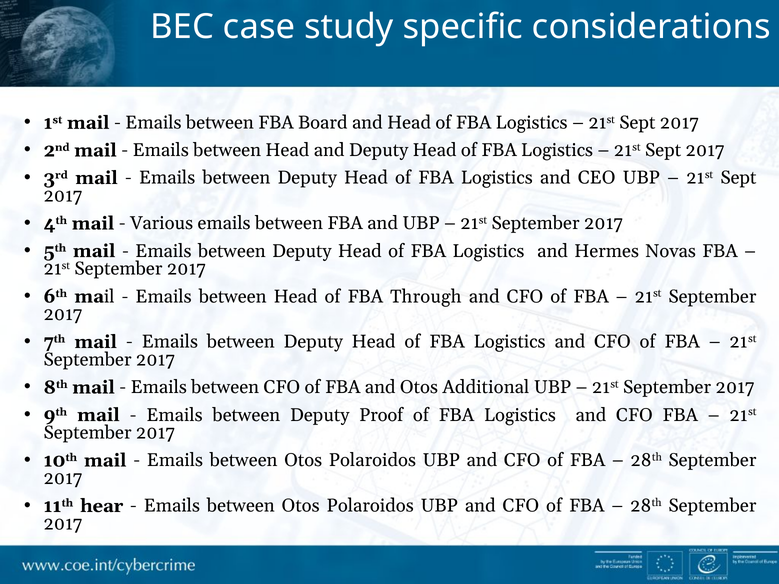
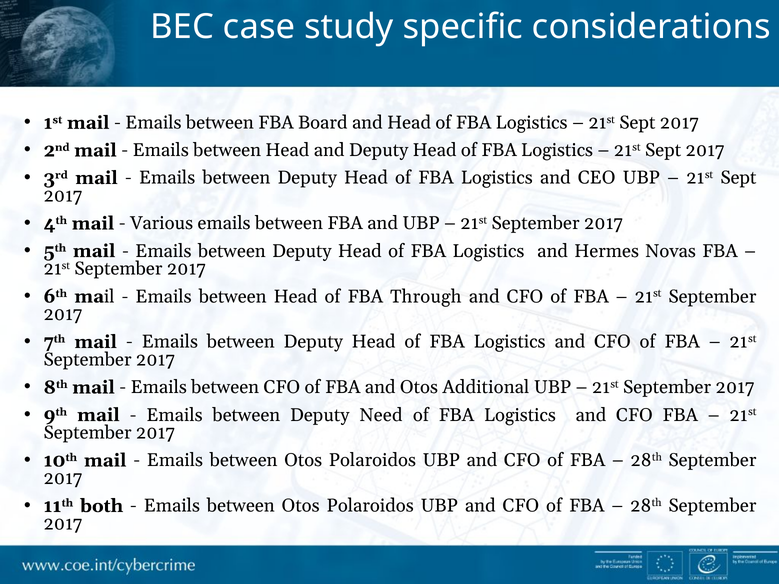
Proof: Proof -> Need
hear: hear -> both
